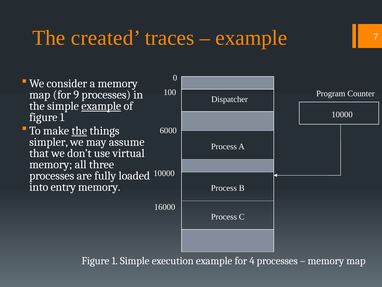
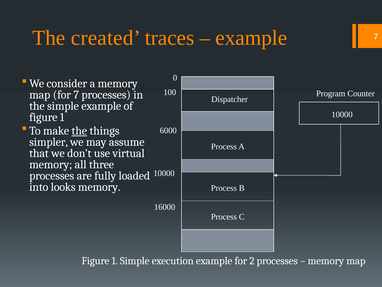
for 9: 9 -> 7
example at (101, 106) underline: present -> none
entry: entry -> looks
4: 4 -> 2
